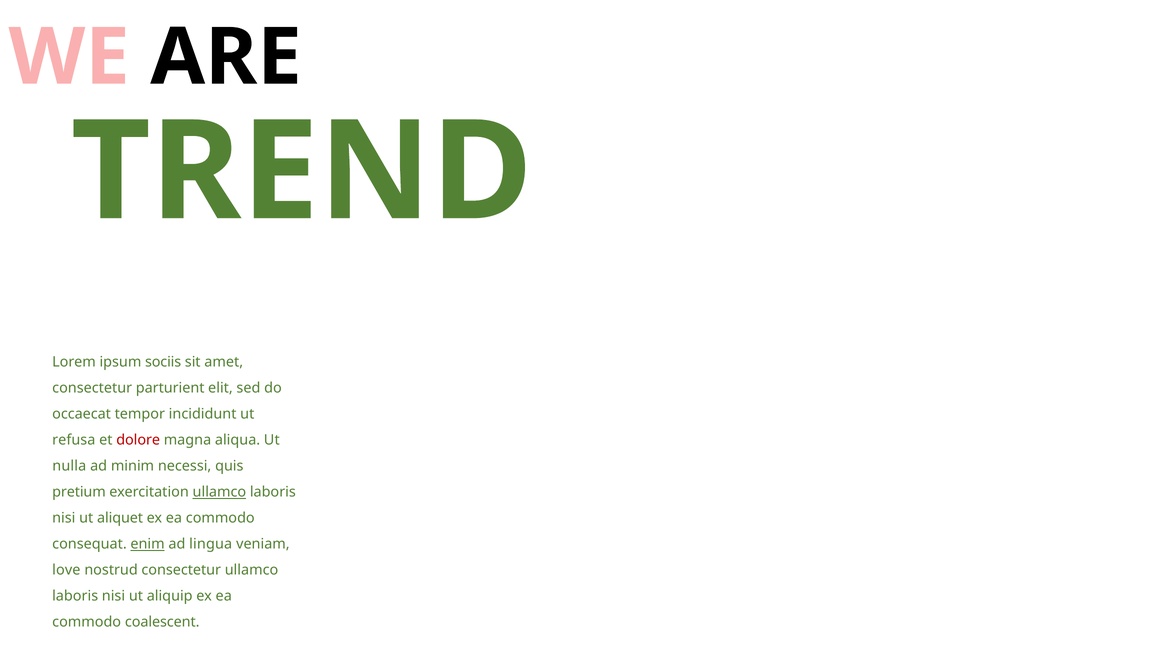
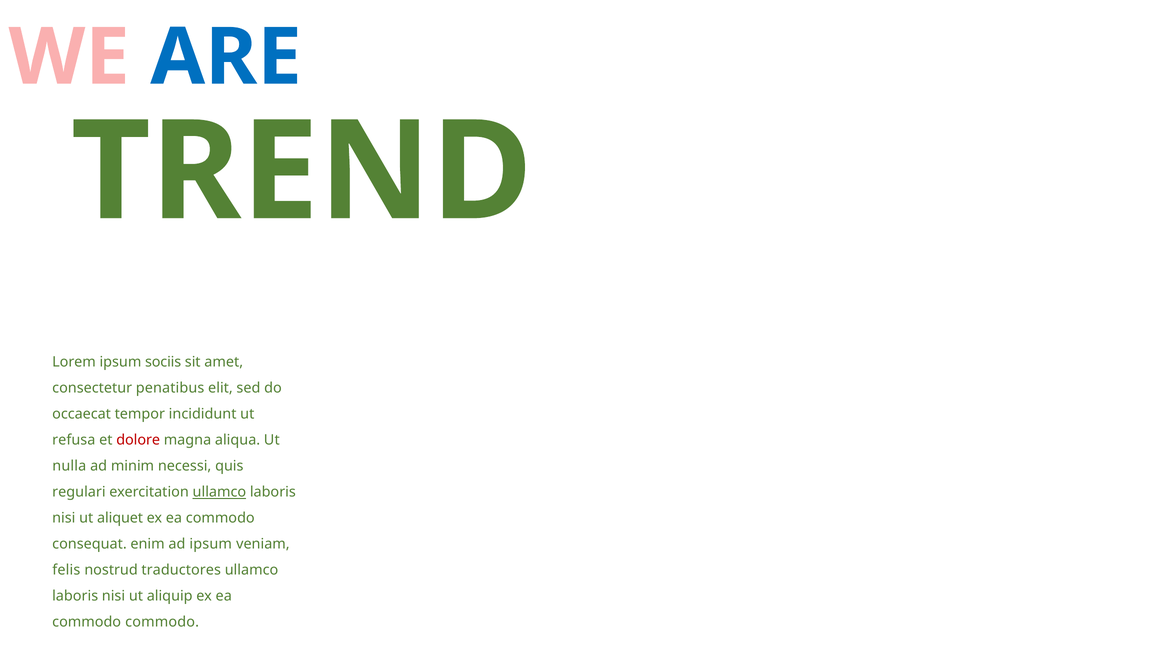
ARE colour: black -> blue
parturient: parturient -> penatibus
pretium: pretium -> regulari
enim underline: present -> none
ad lingua: lingua -> ipsum
love: love -> felis
nostrud consectetur: consectetur -> traductores
commodo coalescent: coalescent -> commodo
